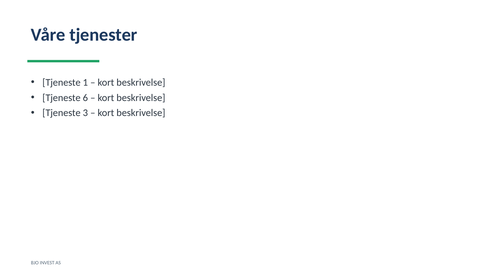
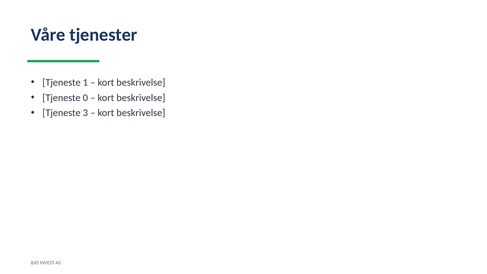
6: 6 -> 0
